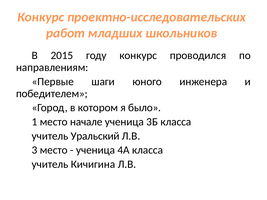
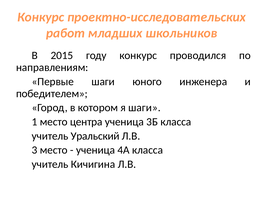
я было: было -> шаги
начале: начале -> центра
